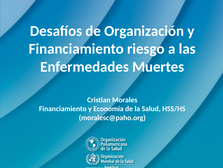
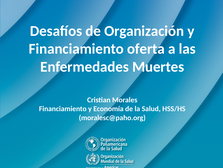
riesgo: riesgo -> oferta
